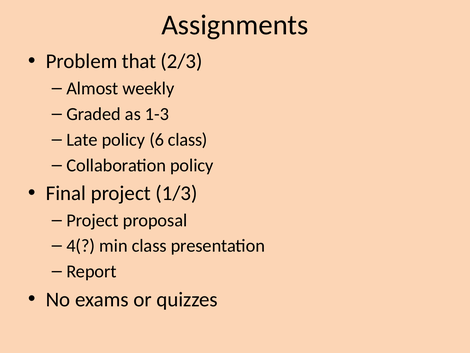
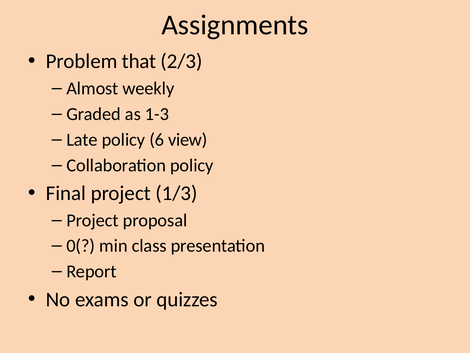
6 class: class -> view
4(: 4( -> 0(
